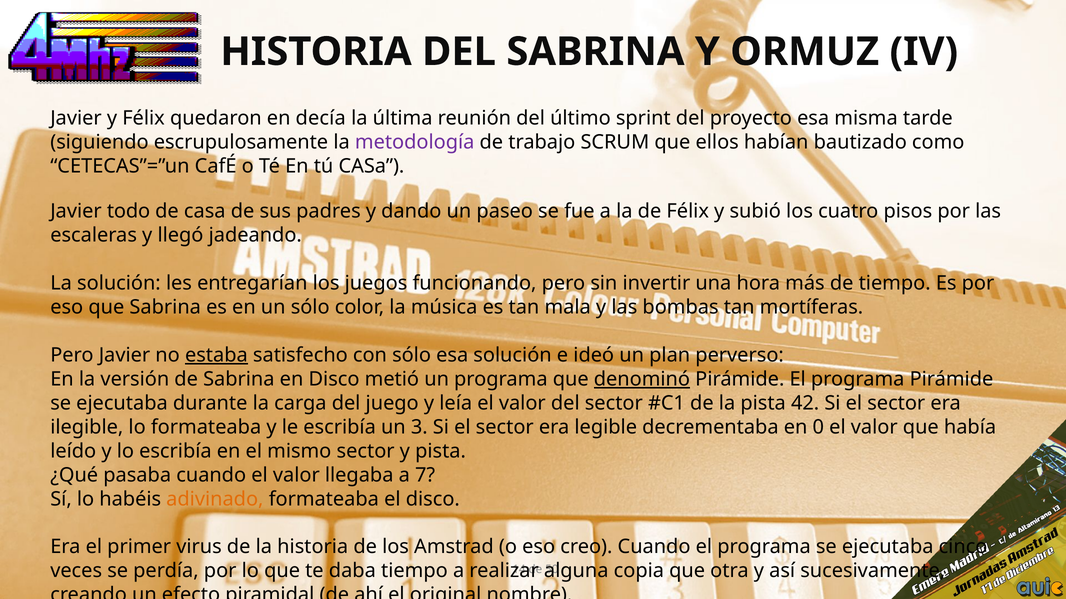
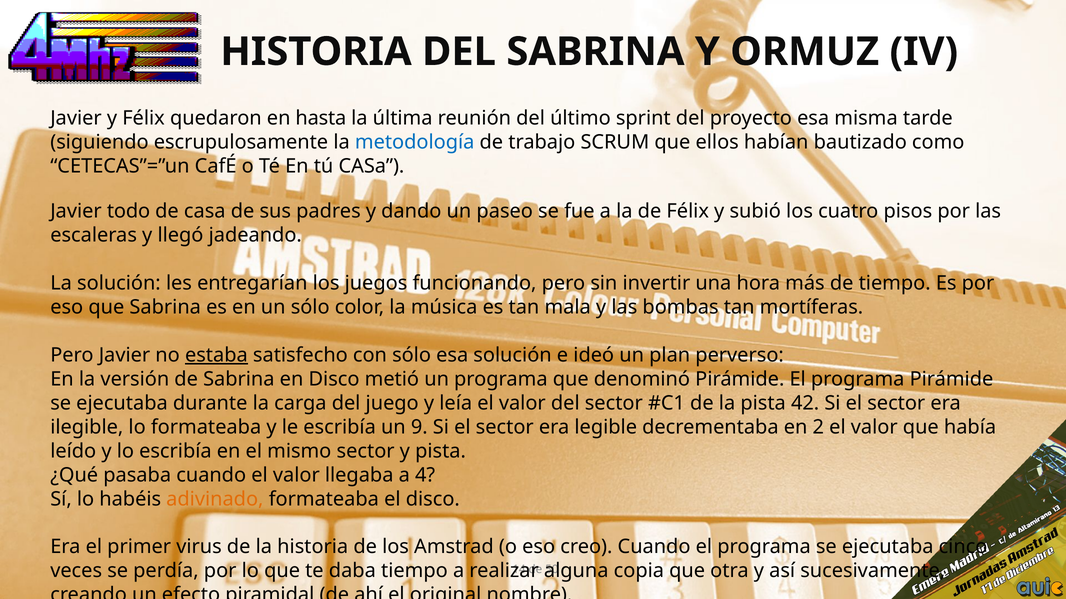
decía: decía -> hasta
metodología colour: purple -> blue
denominó underline: present -> none
3: 3 -> 9
0: 0 -> 2
7: 7 -> 4
